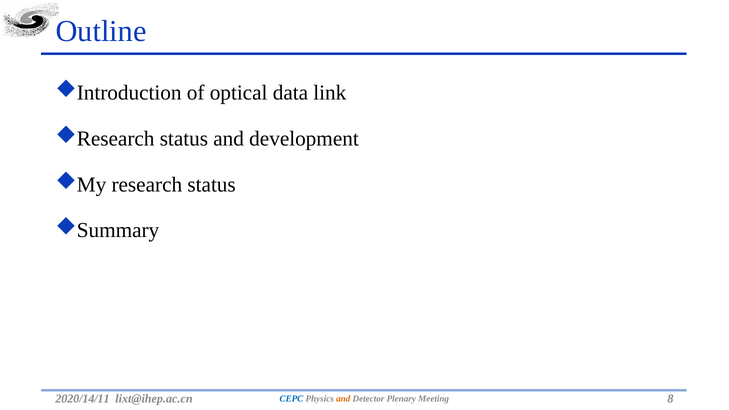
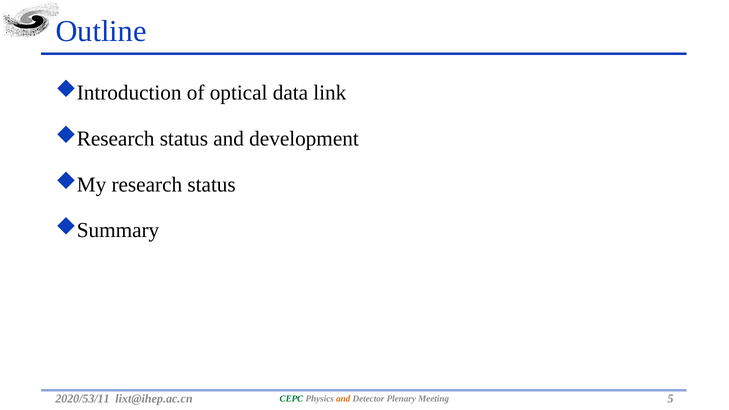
2020/14/11: 2020/14/11 -> 2020/53/11
CEPC colour: blue -> green
8: 8 -> 5
